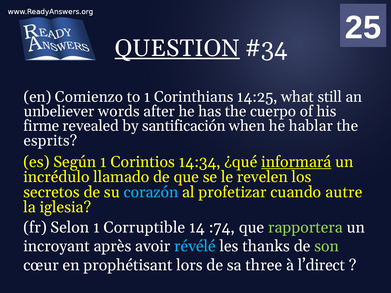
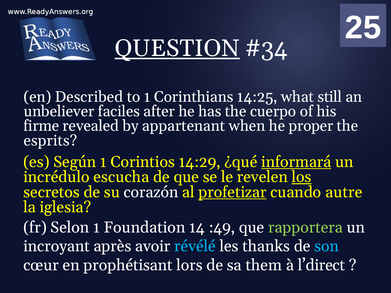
Comienzo: Comienzo -> Described
words: words -> faciles
santificación: santificación -> appartenant
hablar: hablar -> proper
14:34: 14:34 -> 14:29
llamado: llamado -> escucha
los underline: none -> present
corazón colour: light blue -> white
profetizar underline: none -> present
Corruptible: Corruptible -> Foundation
:74: :74 -> :49
son colour: light green -> light blue
three: three -> them
